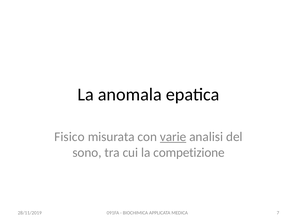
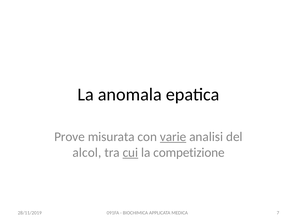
Fisico: Fisico -> Prove
sono: sono -> alcol
cui underline: none -> present
